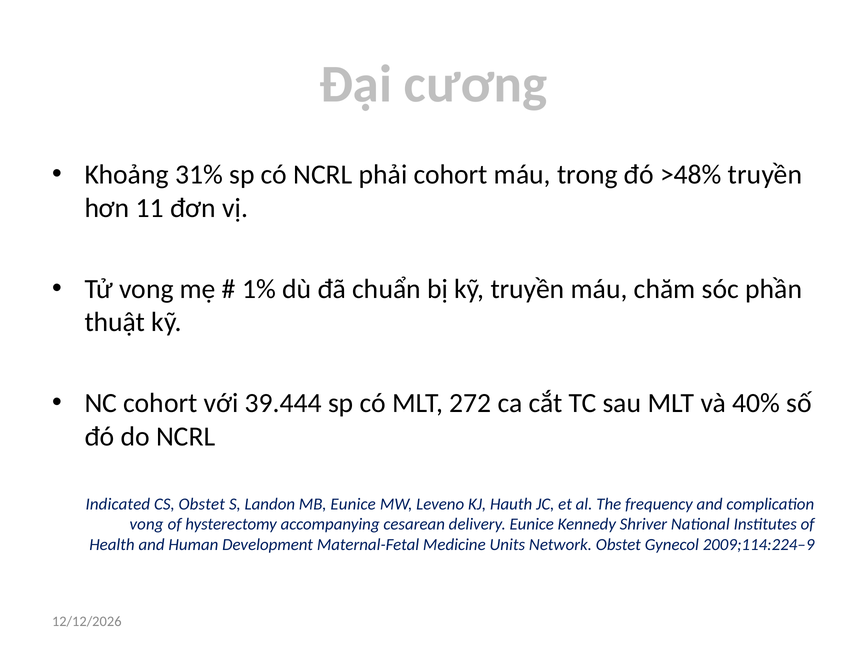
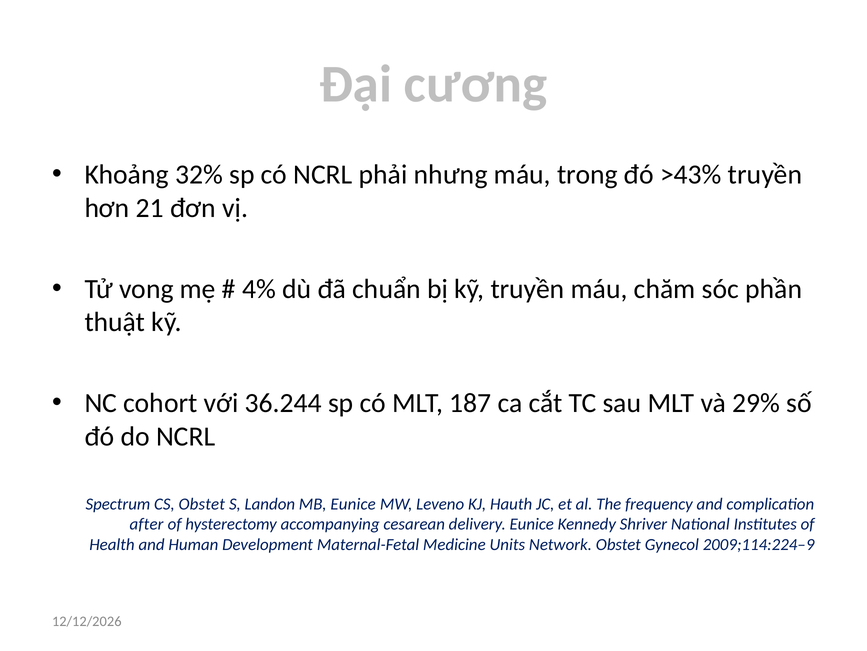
31%: 31% -> 32%
phải cohort: cohort -> nhưng
>48%: >48% -> >43%
11: 11 -> 21
1%: 1% -> 4%
39.444: 39.444 -> 36.244
272: 272 -> 187
40%: 40% -> 29%
Indicated: Indicated -> Spectrum
vong at (147, 524): vong -> after
